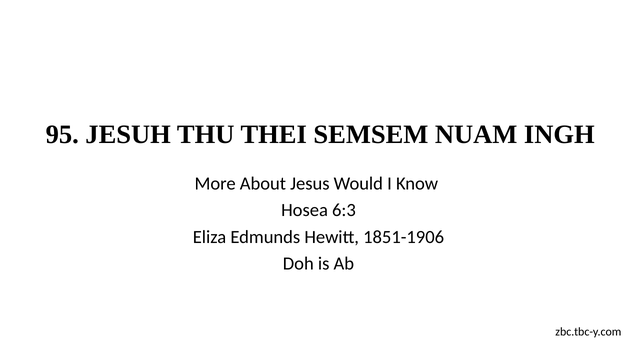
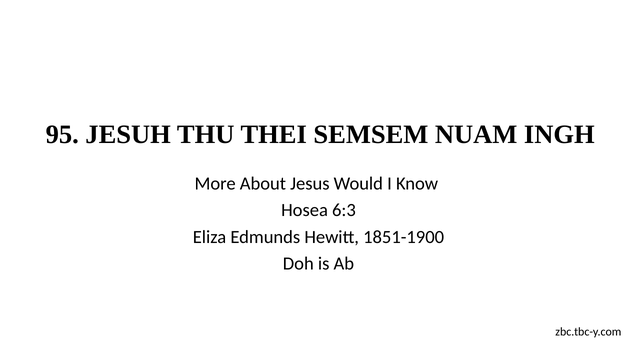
1851-1906: 1851-1906 -> 1851-1900
